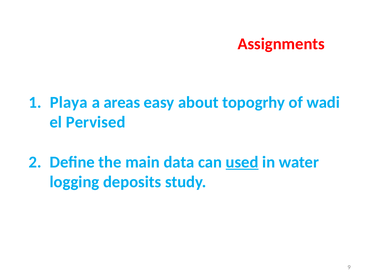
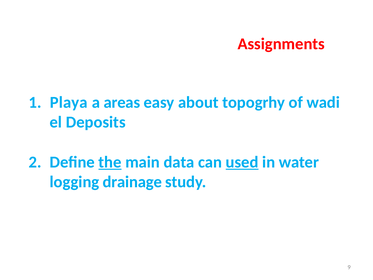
Pervised: Pervised -> Deposits
the underline: none -> present
deposits: deposits -> drainage
